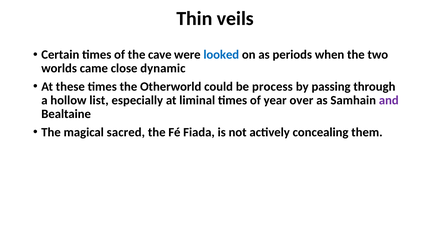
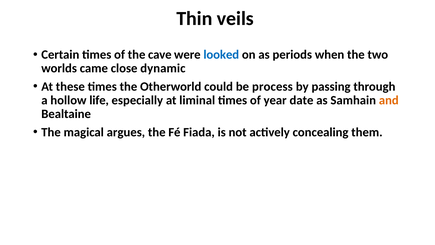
list: list -> life
over: over -> date
and colour: purple -> orange
sacred: sacred -> argues
